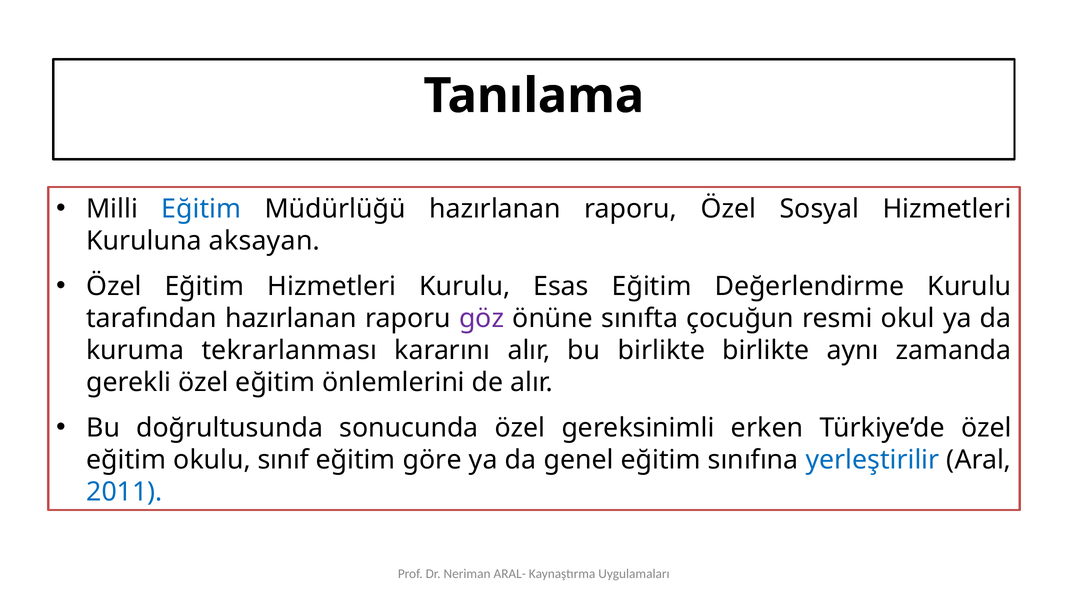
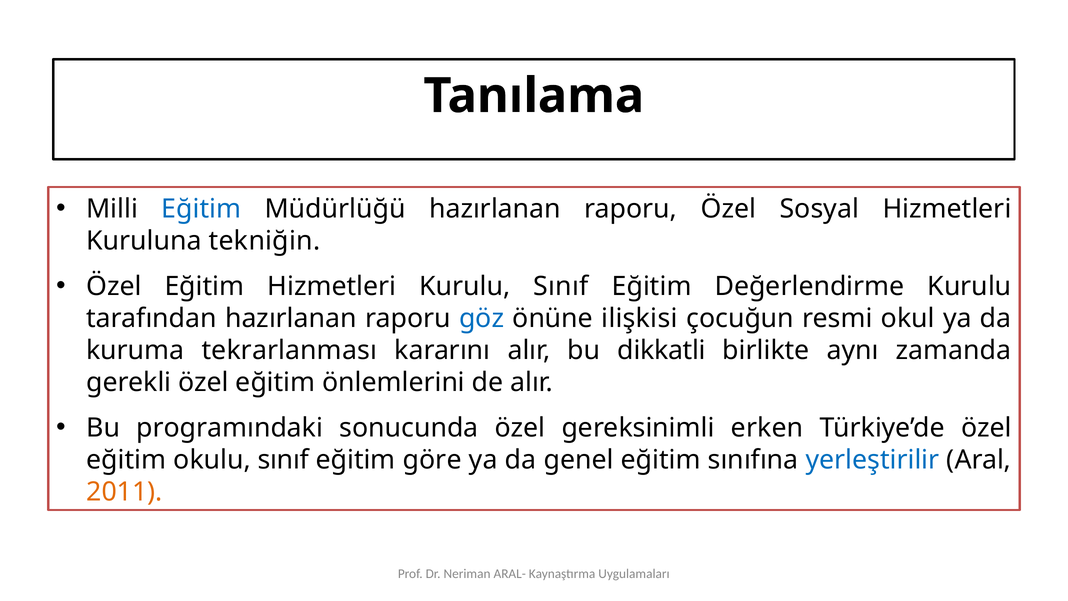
aksayan: aksayan -> tekniğin
Kurulu Esas: Esas -> Sınıf
göz colour: purple -> blue
sınıfta: sınıfta -> ilişkisi
bu birlikte: birlikte -> dikkatli
doğrultusunda: doğrultusunda -> programındaki
2011 colour: blue -> orange
